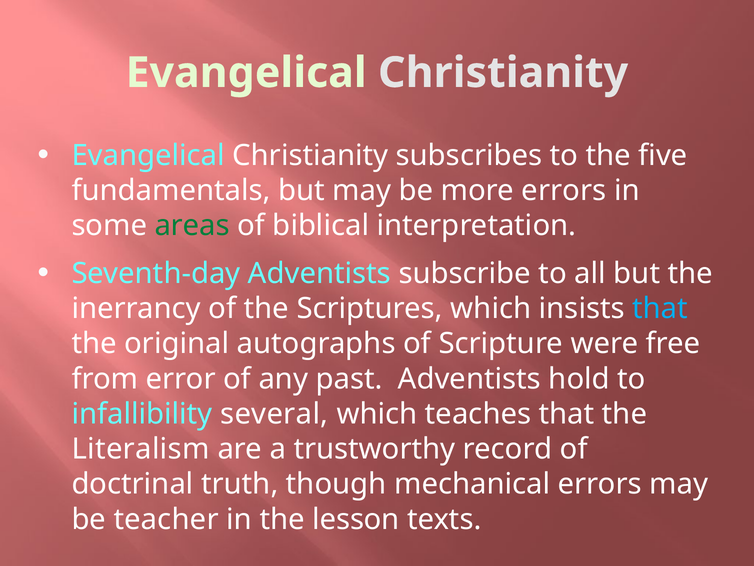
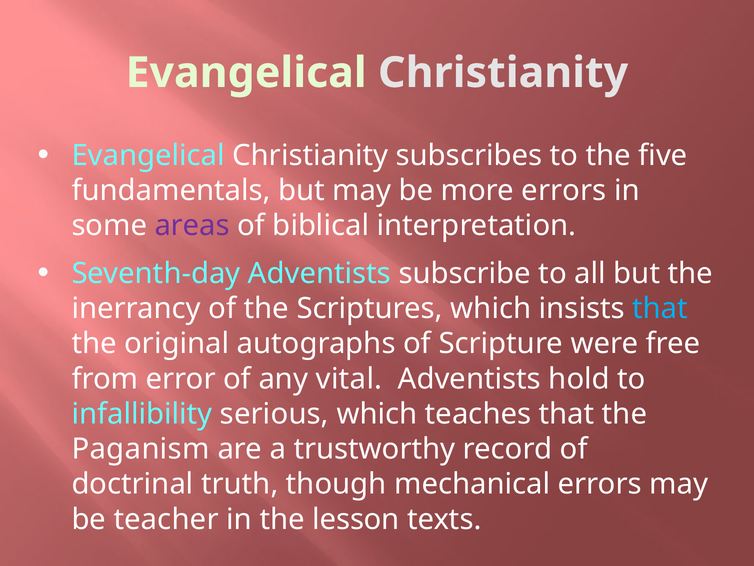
areas colour: green -> purple
past: past -> vital
several: several -> serious
Literalism: Literalism -> Paganism
